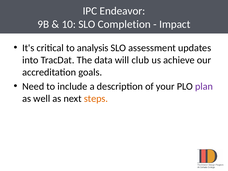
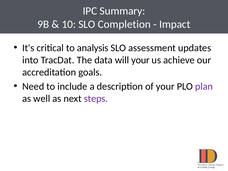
Endeavor: Endeavor -> Summary
will club: club -> your
steps colour: orange -> purple
